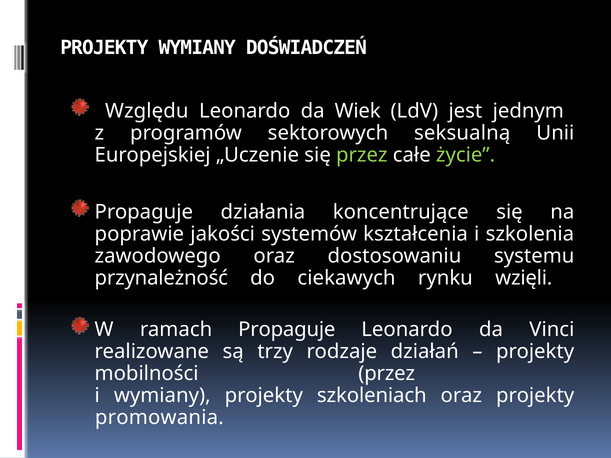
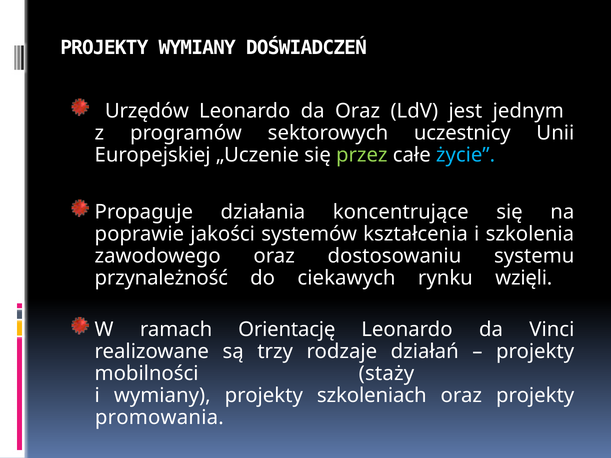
Względu: Względu -> Urzędów
da Wiek: Wiek -> Oraz
seksualną: seksualną -> uczestnicy
życie colour: light green -> light blue
ramach Propaguje: Propaguje -> Orientację
mobilności przez: przez -> staży
